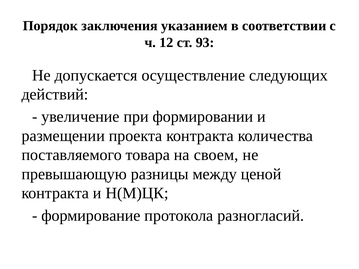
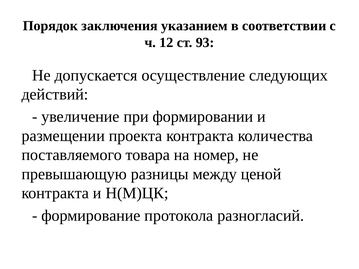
своем: своем -> номер
